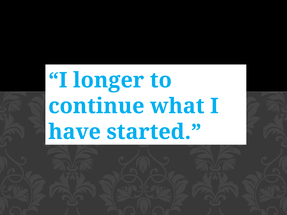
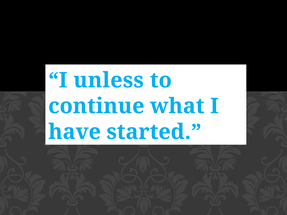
longer: longer -> unless
